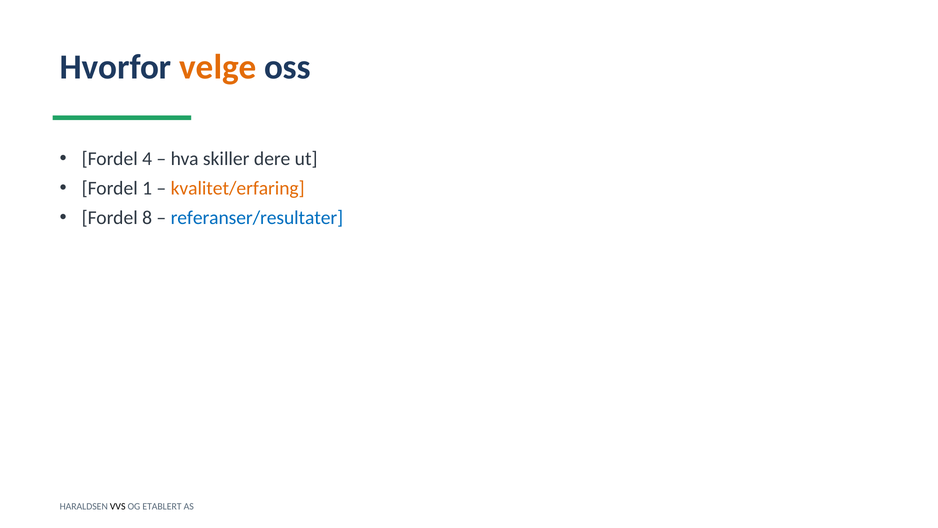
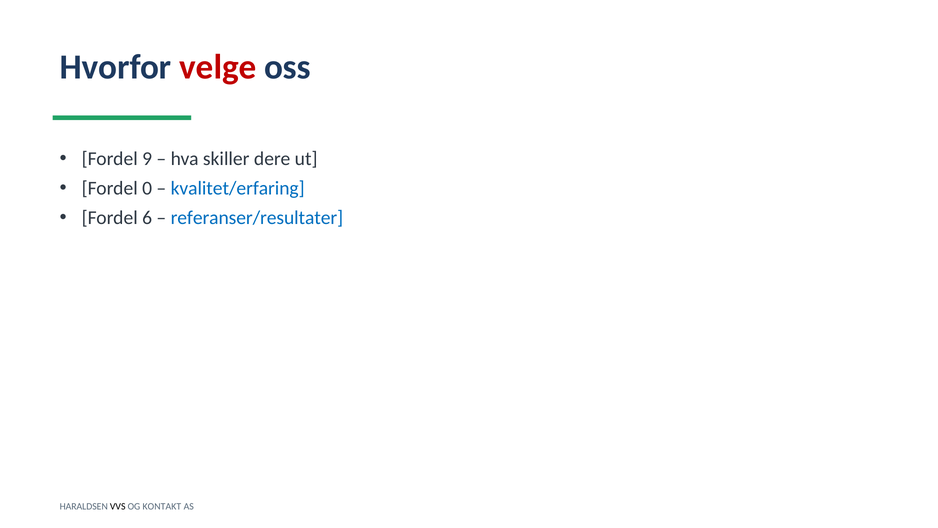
velge colour: orange -> red
4: 4 -> 9
1: 1 -> 0
kvalitet/erfaring colour: orange -> blue
8: 8 -> 6
ETABLERT: ETABLERT -> KONTAKT
